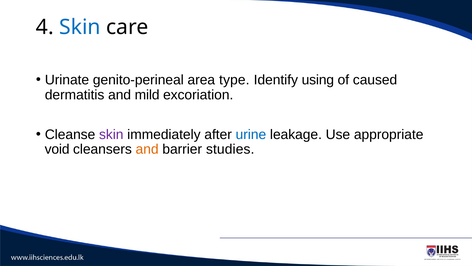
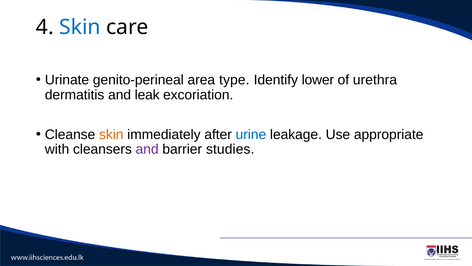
using: using -> lower
caused: caused -> urethra
mild: mild -> leak
skin at (111, 134) colour: purple -> orange
void: void -> with
and at (147, 149) colour: orange -> purple
